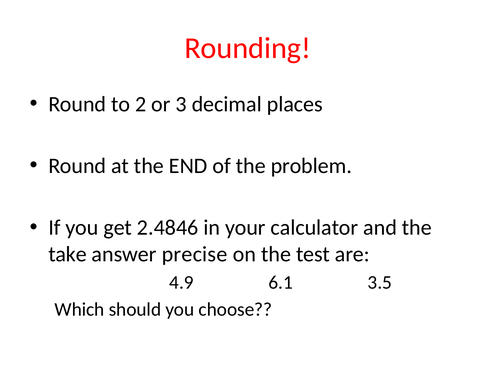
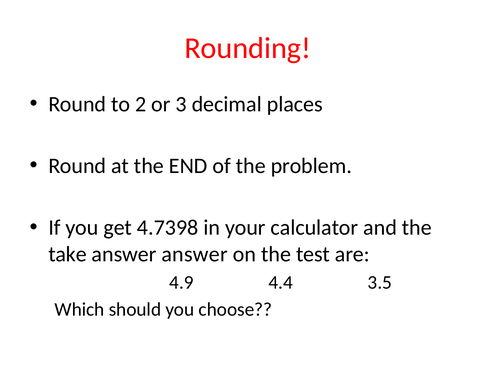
2.4846: 2.4846 -> 4.7398
answer precise: precise -> answer
6.1: 6.1 -> 4.4
